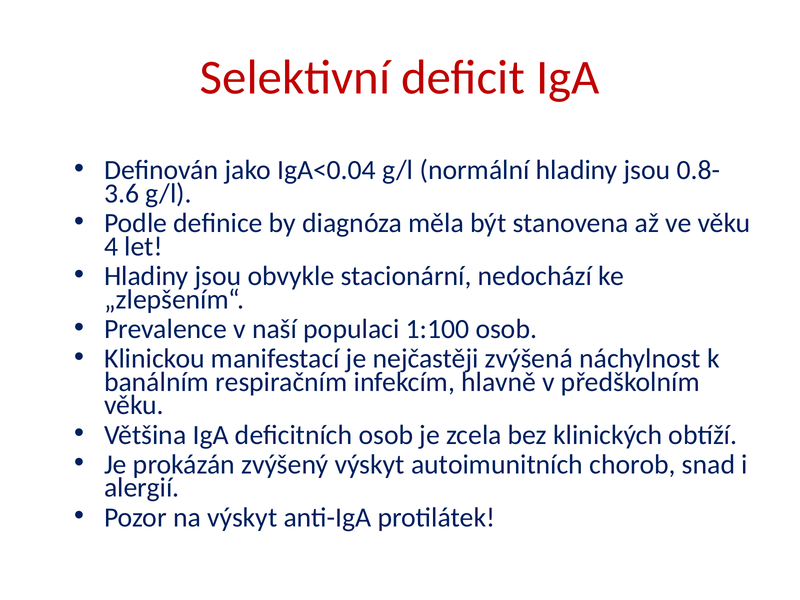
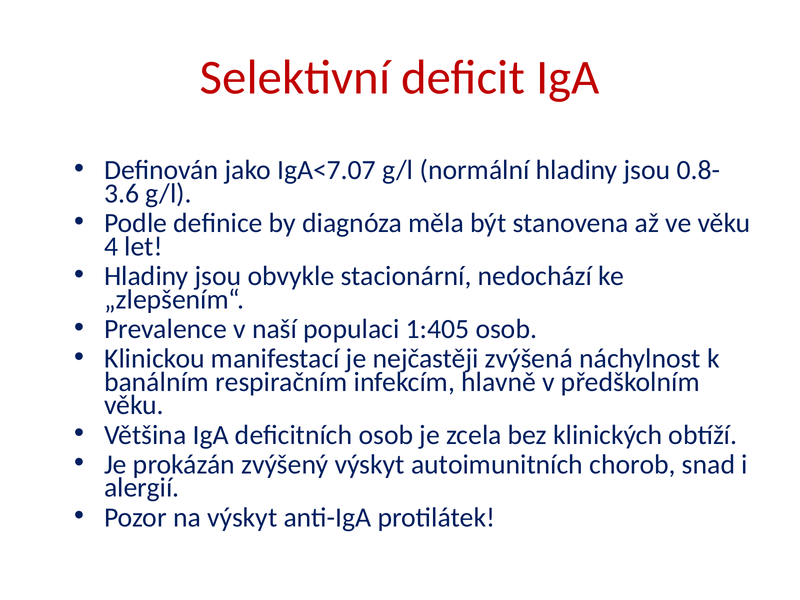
IgA<0.04: IgA<0.04 -> IgA<7.07
1:100: 1:100 -> 1:405
